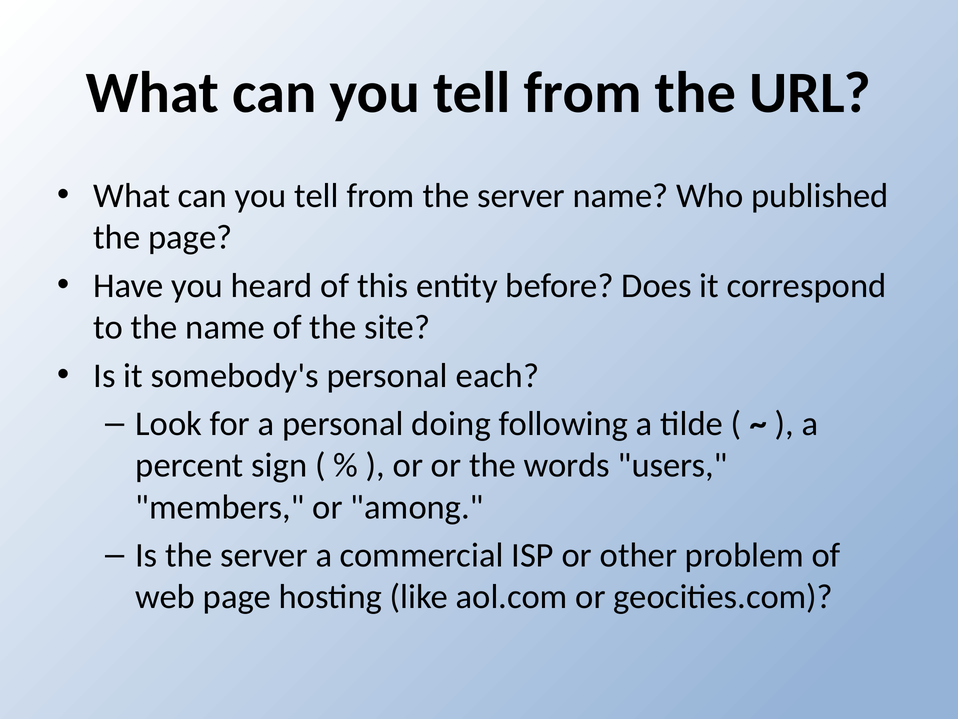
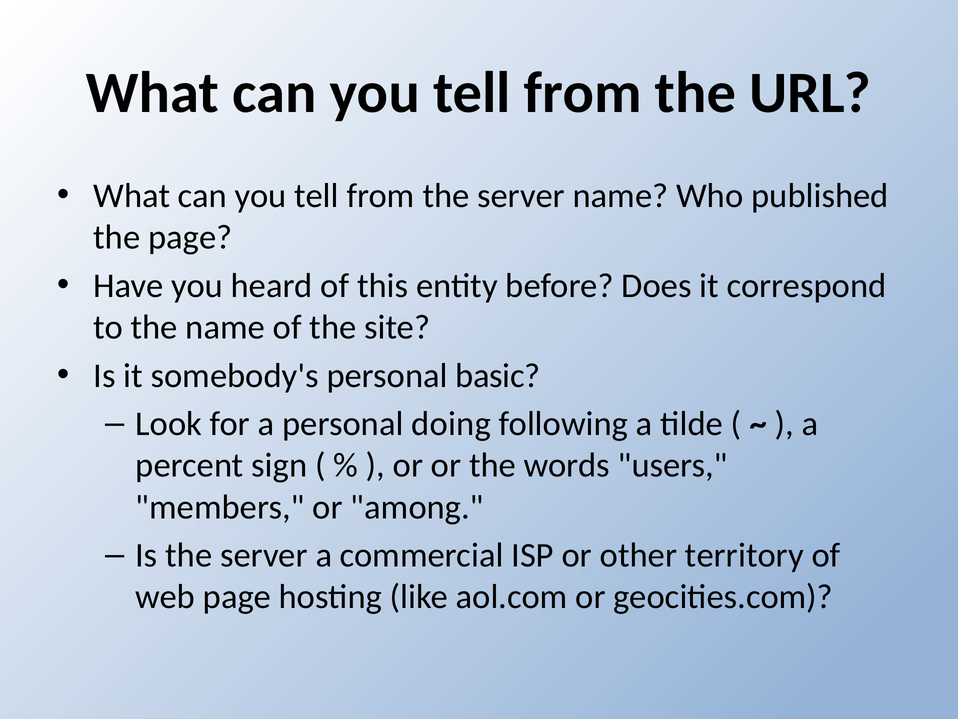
each: each -> basic
problem: problem -> territory
